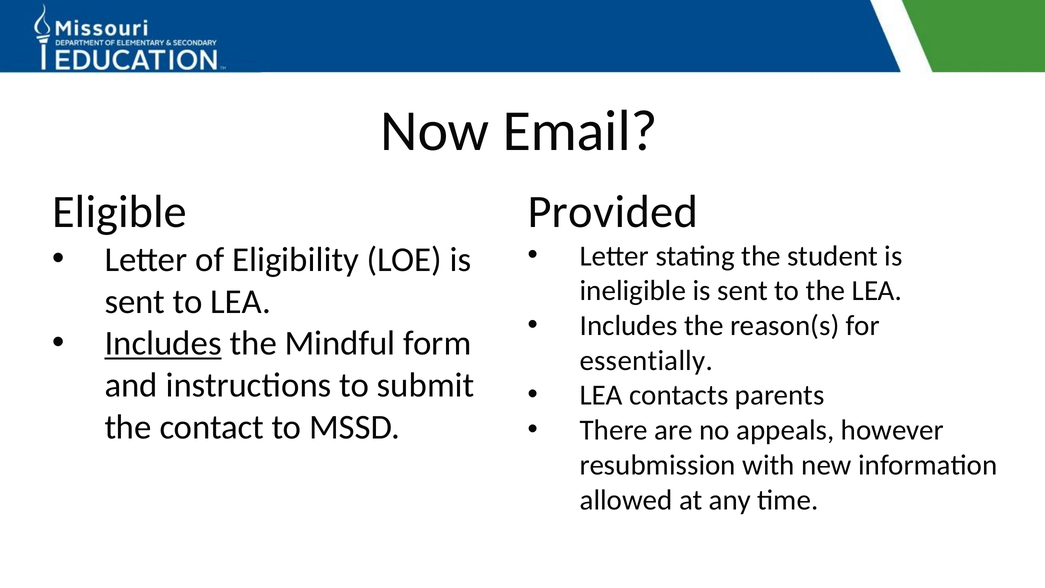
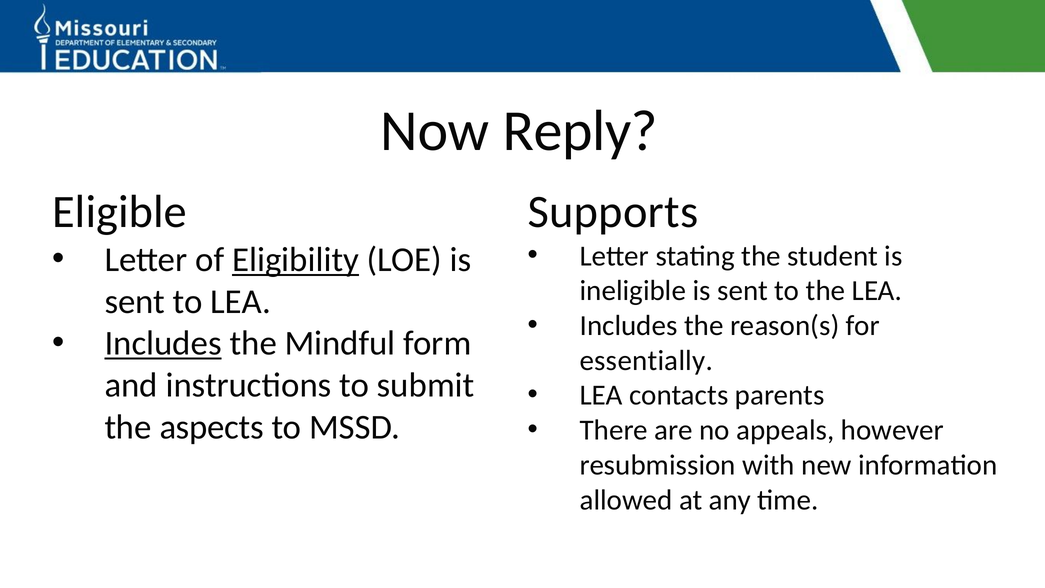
Email: Email -> Reply
Provided: Provided -> Supports
Eligibility underline: none -> present
contact: contact -> aspects
